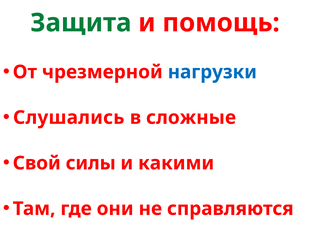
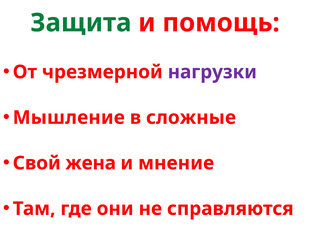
нагрузки colour: blue -> purple
Слушались: Слушались -> Мышление
силы: силы -> жена
какими: какими -> мнение
